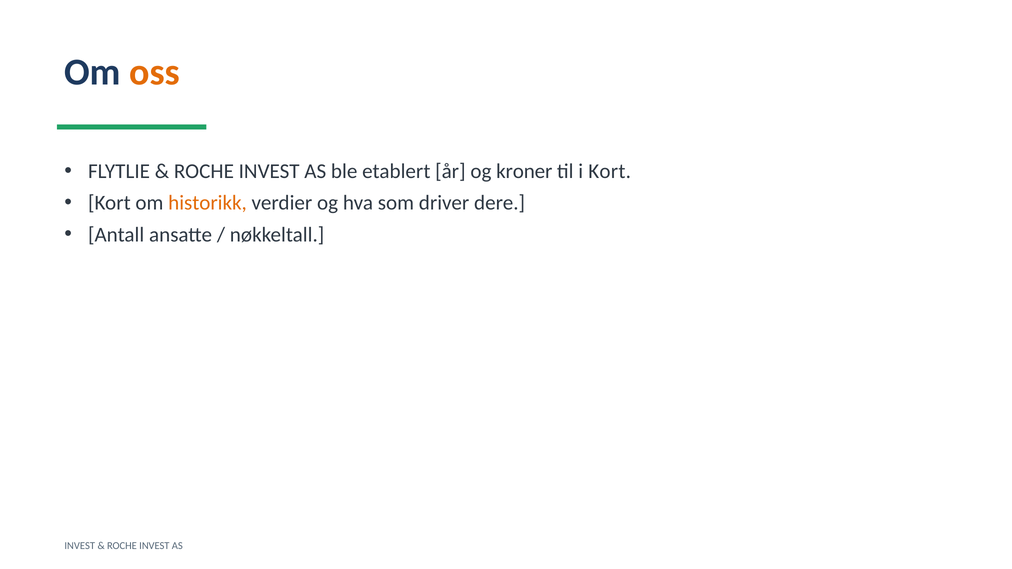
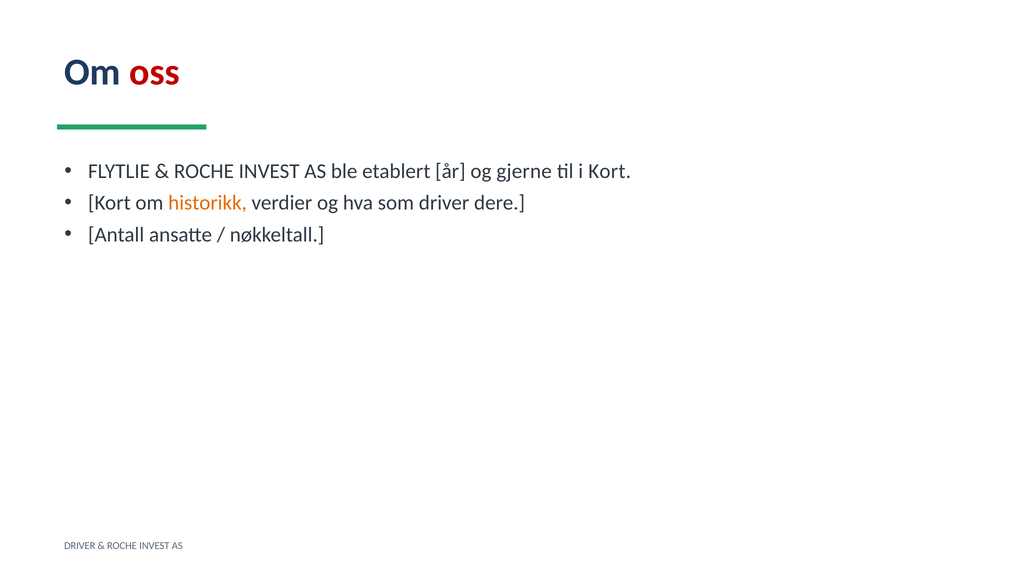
oss colour: orange -> red
kroner: kroner -> gjerne
INVEST at (80, 546): INVEST -> DRIVER
